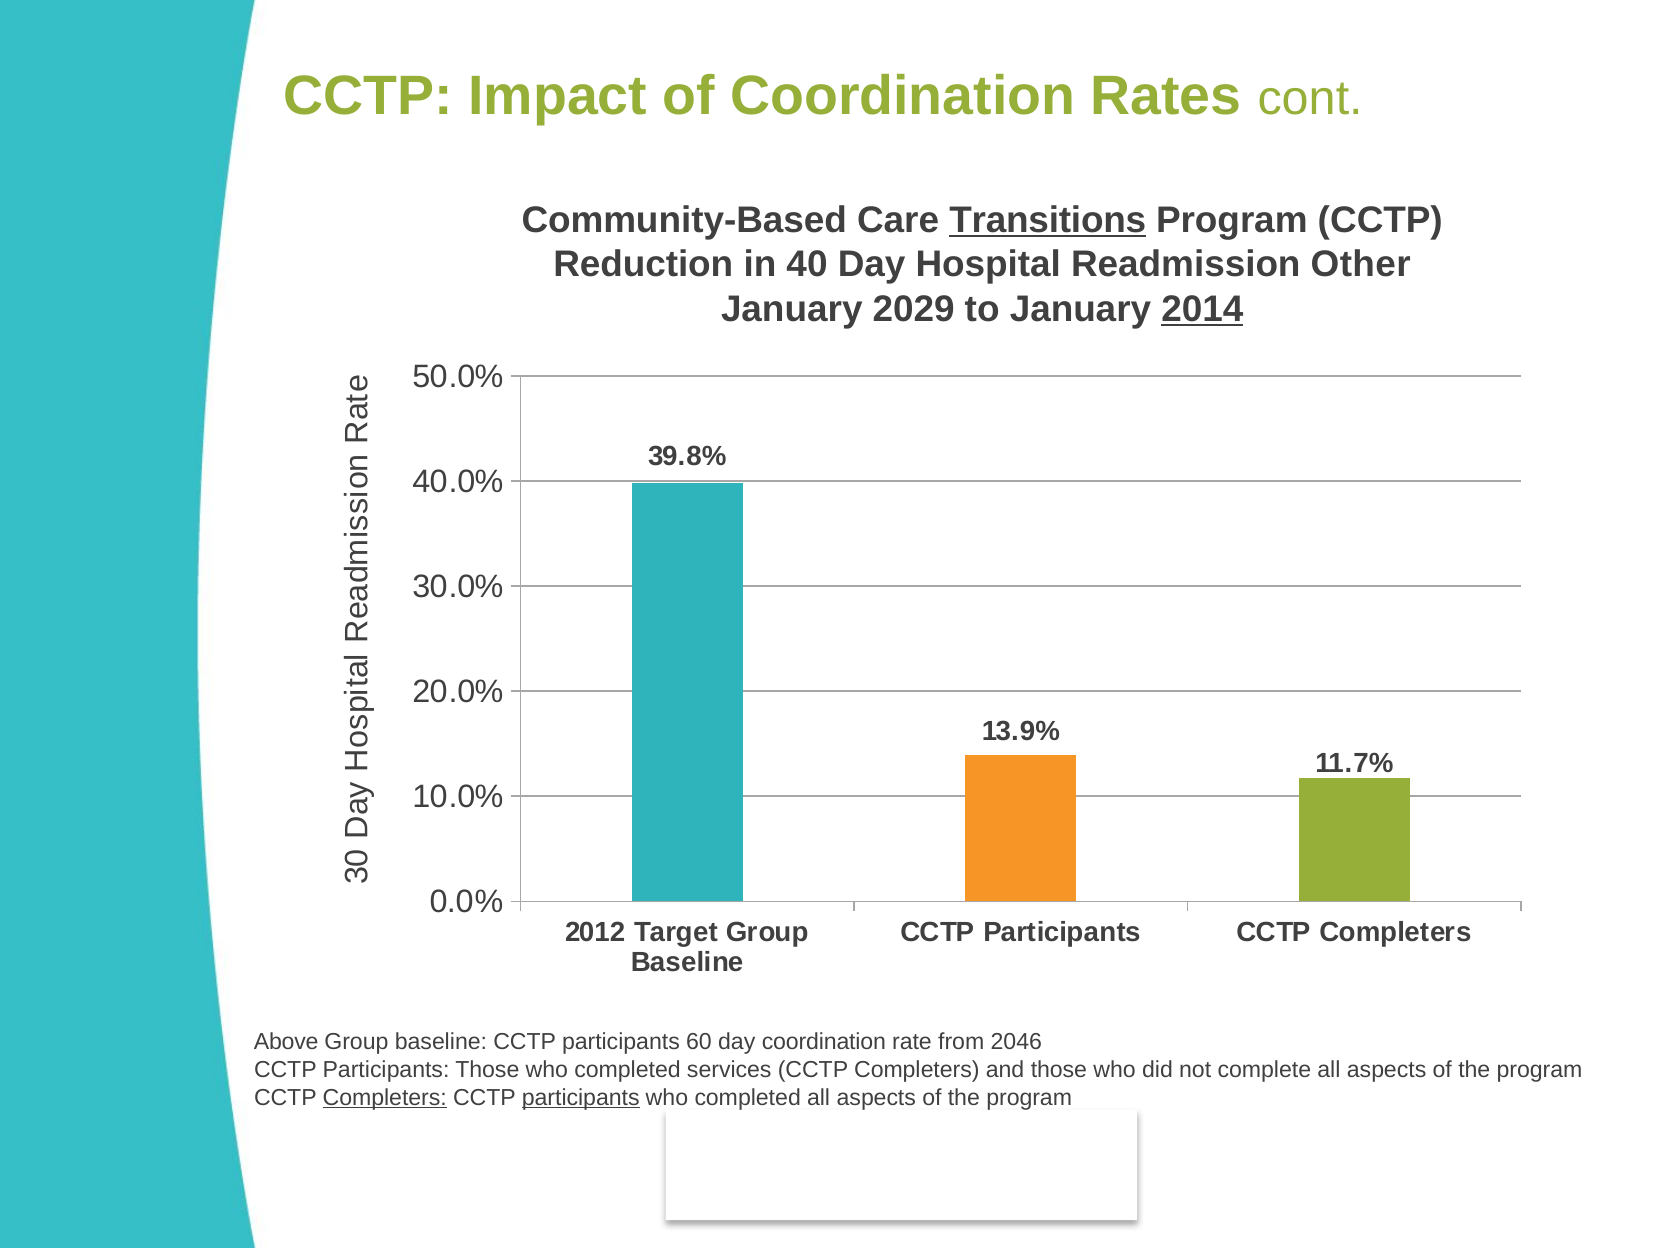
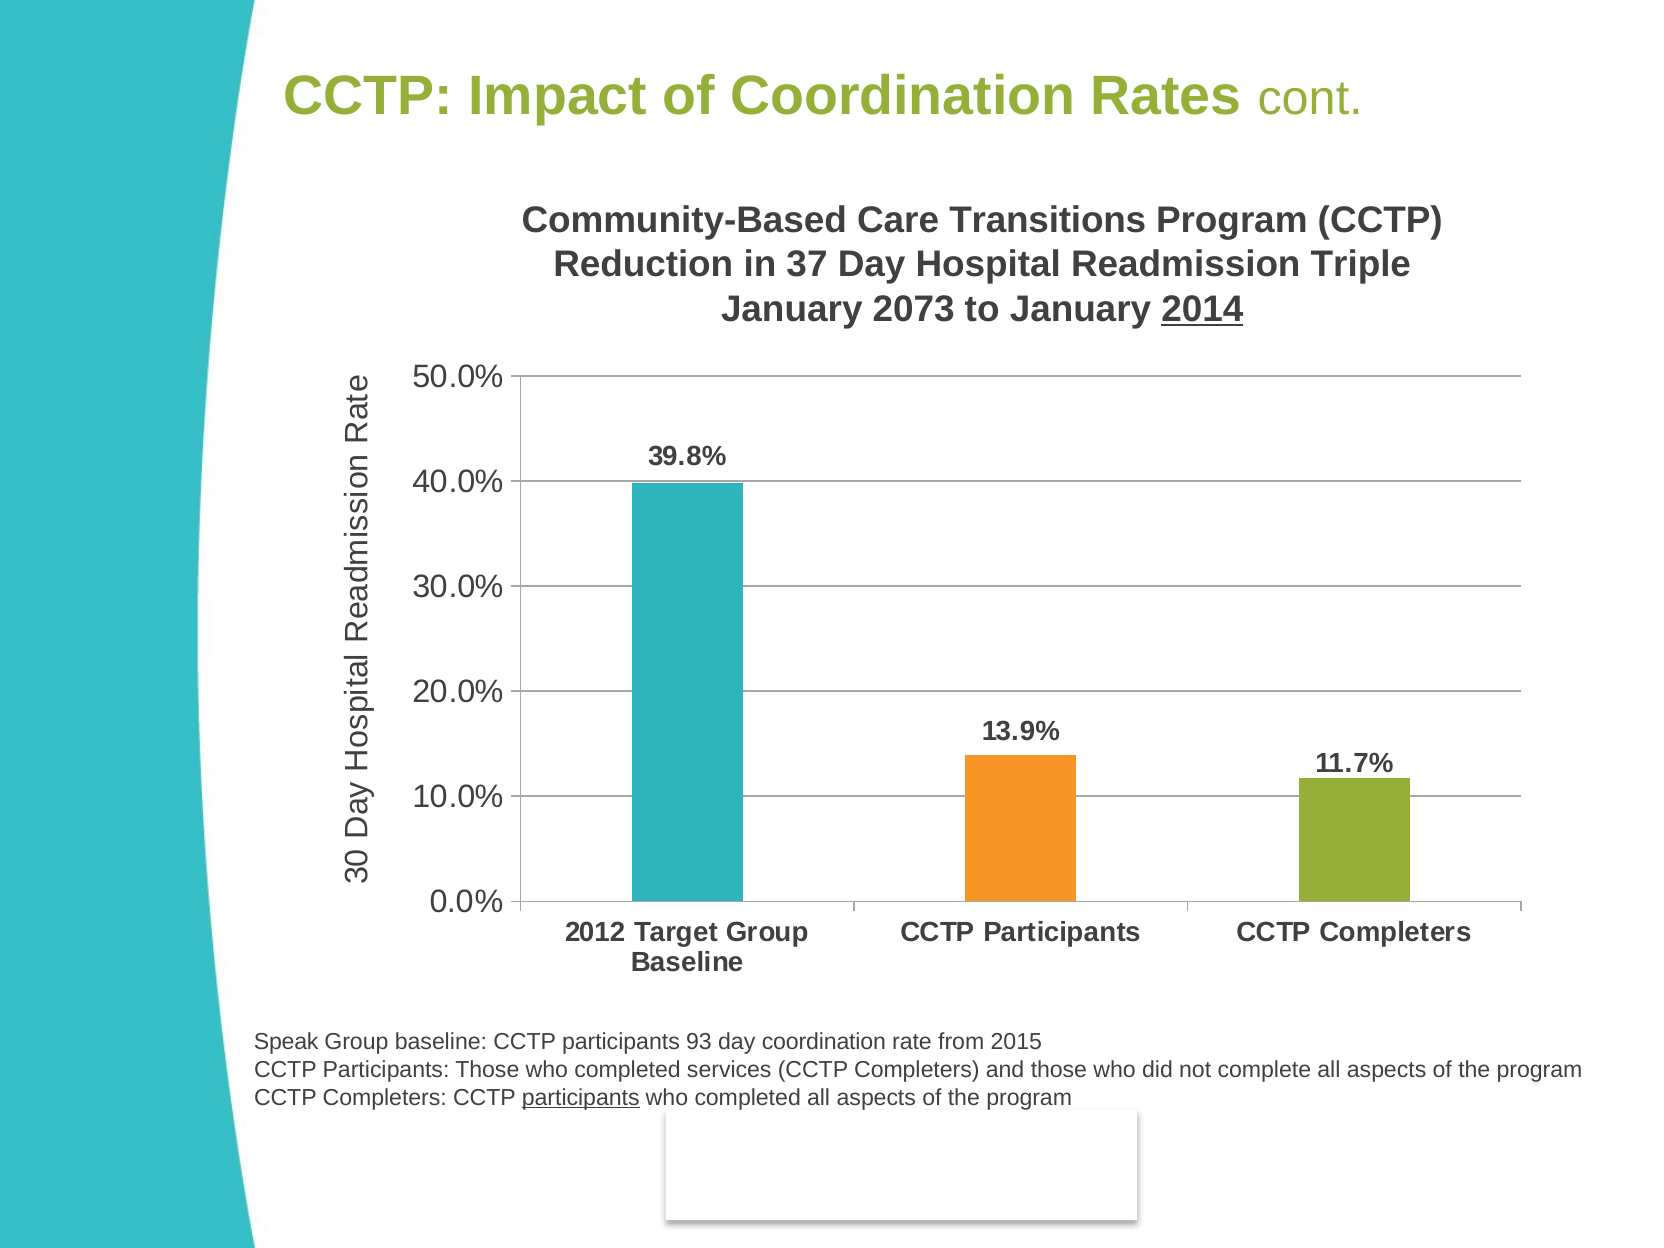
Transitions underline: present -> none
40: 40 -> 37
Other: Other -> Triple
2029: 2029 -> 2073
Above: Above -> Speak
60: 60 -> 93
2046: 2046 -> 2015
Completers at (385, 1098) underline: present -> none
